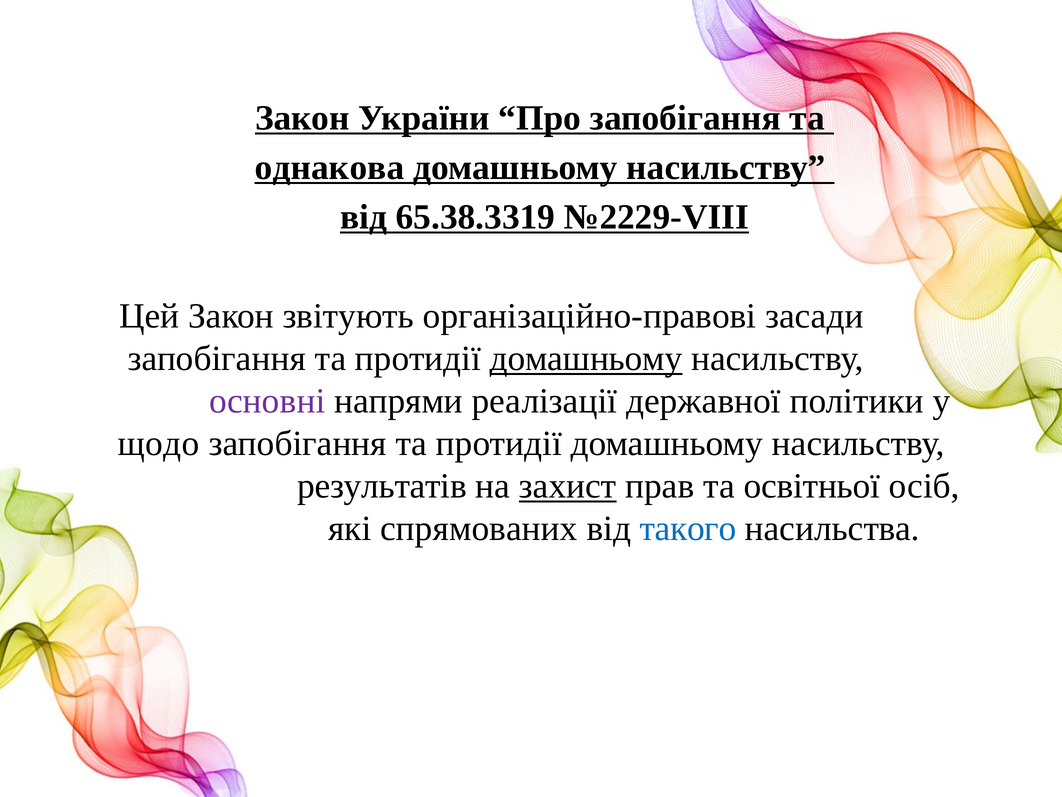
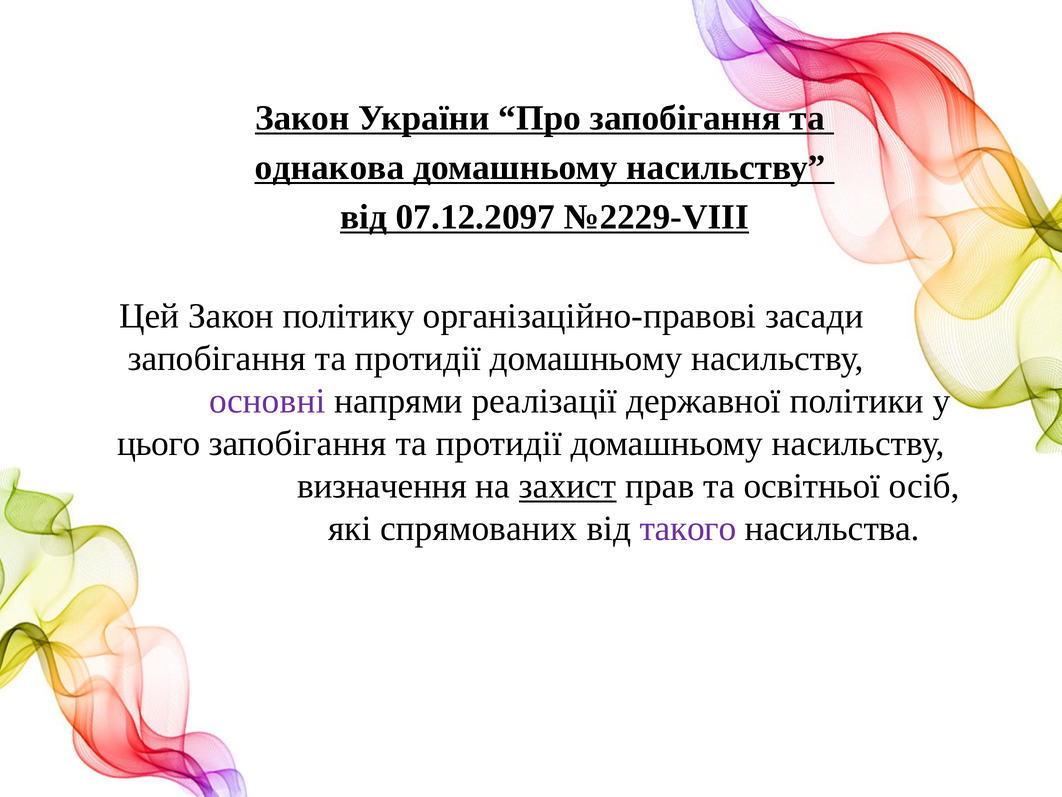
65.38.3319: 65.38.3319 -> 07.12.2097
звітують: звітують -> політику
домашньому at (586, 358) underline: present -> none
щодо: щодо -> цього
результатів: результатів -> визначення
такого colour: blue -> purple
